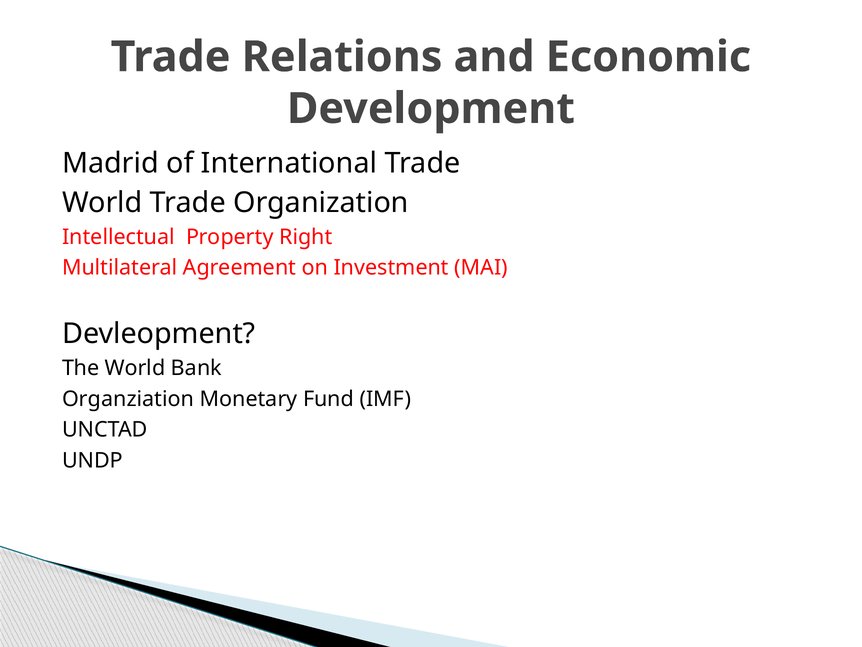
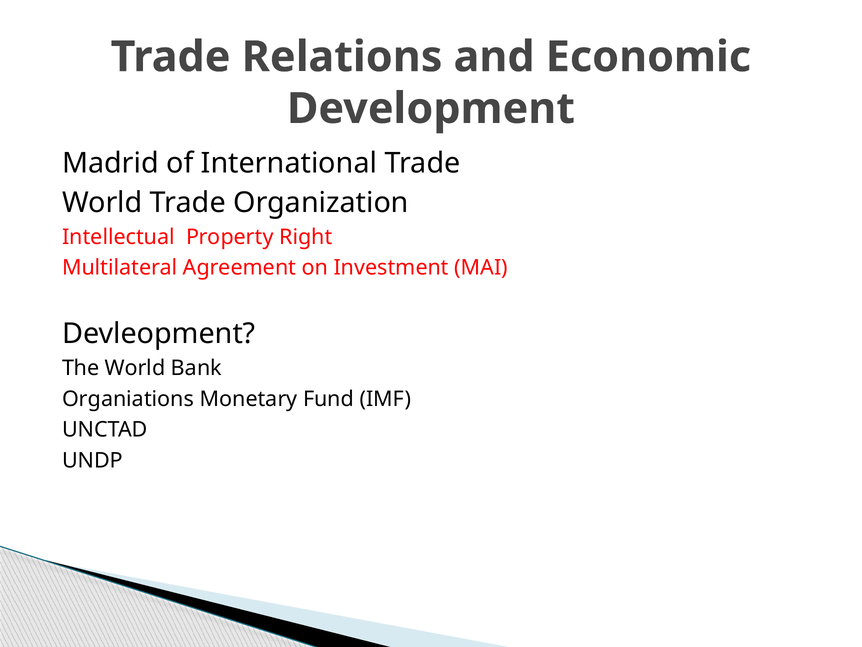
Organziation: Organziation -> Organiations
